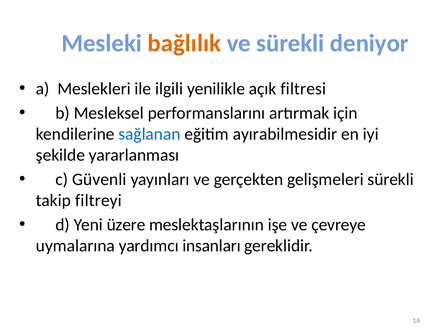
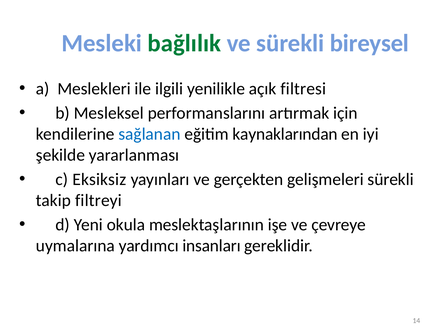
bağlılık colour: orange -> green
deniyor: deniyor -> bireysel
ayırabilmesidir: ayırabilmesidir -> kaynaklarından
Güvenli: Güvenli -> Eksiksiz
üzere: üzere -> okula
